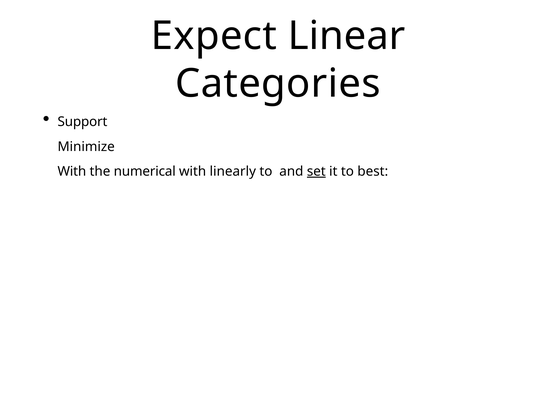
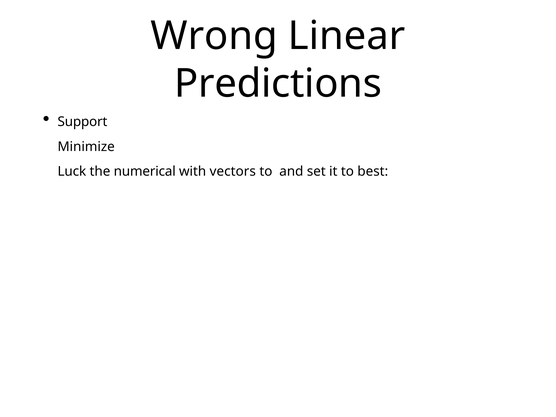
Expect: Expect -> Wrong
Categories: Categories -> Predictions
With at (72, 171): With -> Luck
linearly: linearly -> vectors
set underline: present -> none
